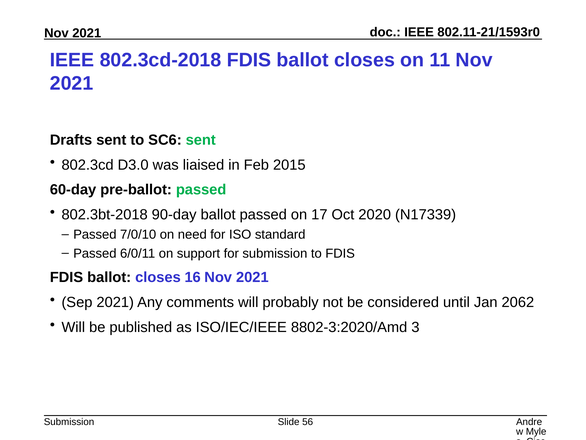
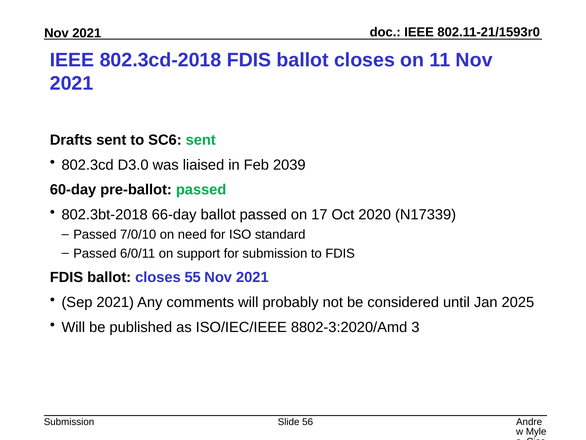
2015: 2015 -> 2039
90-day: 90-day -> 66-day
16: 16 -> 55
2062: 2062 -> 2025
